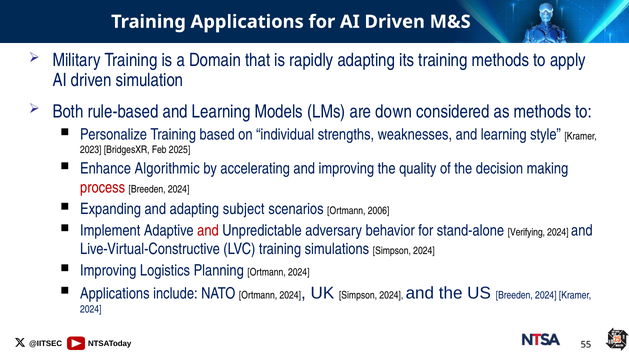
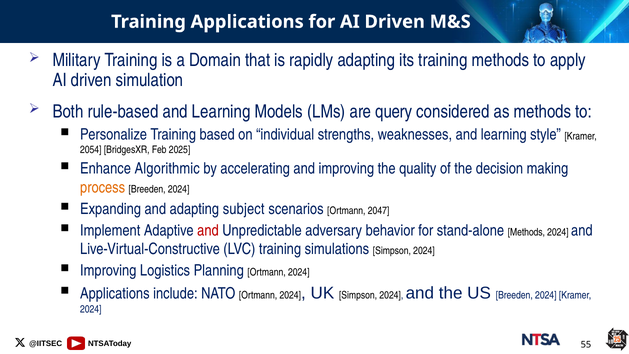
down: down -> query
2023: 2023 -> 2054
process colour: red -> orange
2006: 2006 -> 2047
stand-alone Verifying: Verifying -> Methods
